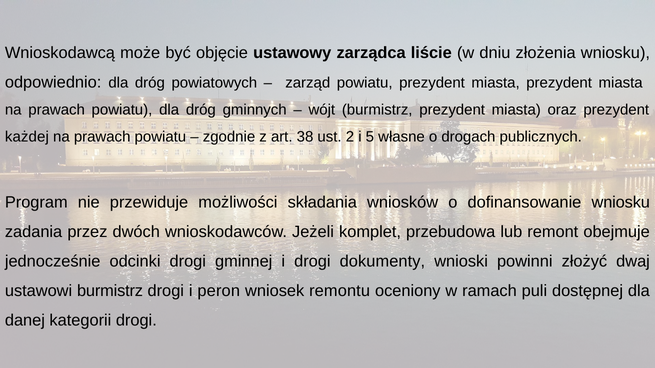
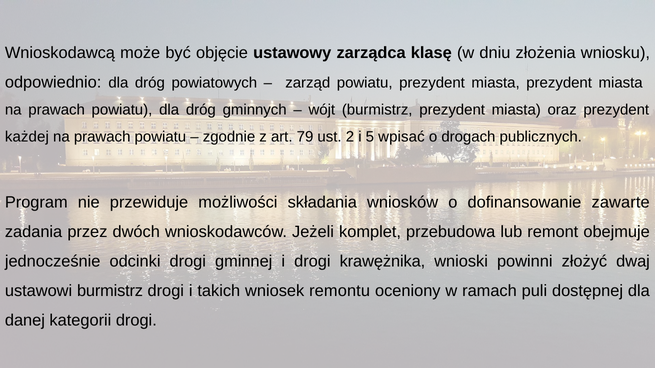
liście: liście -> klasę
38: 38 -> 79
własne: własne -> wpisać
dofinansowanie wniosku: wniosku -> zawarte
dokumenty: dokumenty -> krawężnika
peron: peron -> takich
